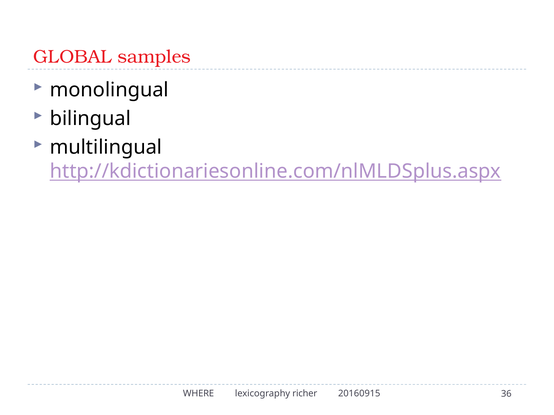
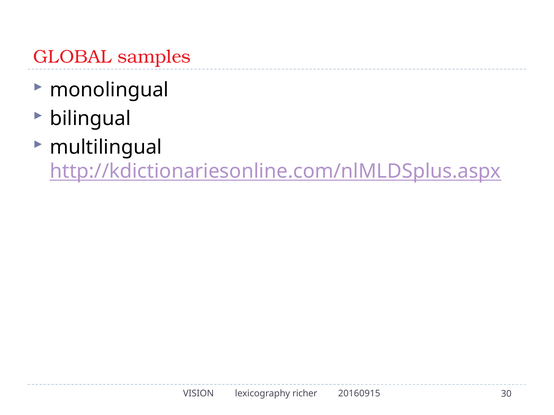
36: 36 -> 30
WHERE: WHERE -> VISION
